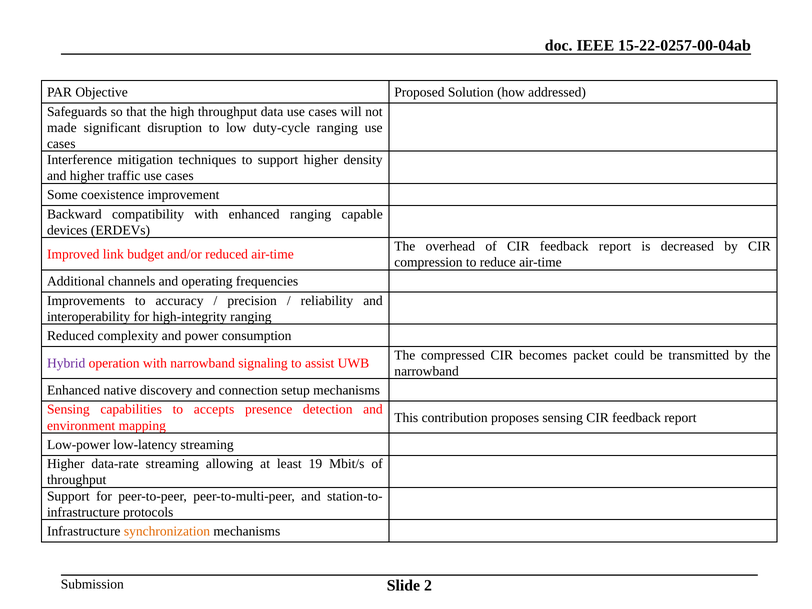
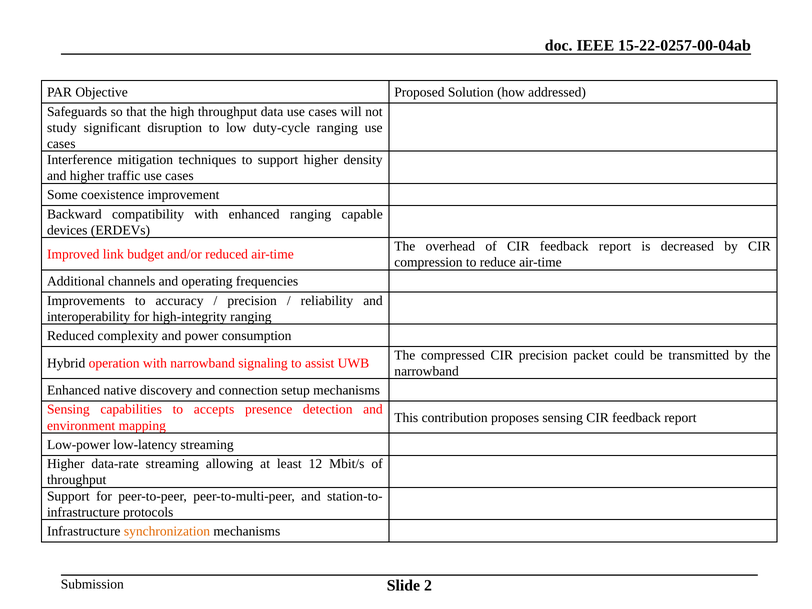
made: made -> study
CIR becomes: becomes -> precision
Hybrid colour: purple -> black
19: 19 -> 12
